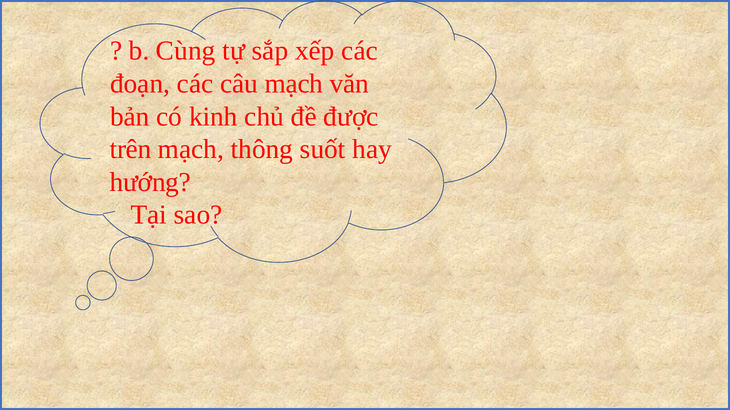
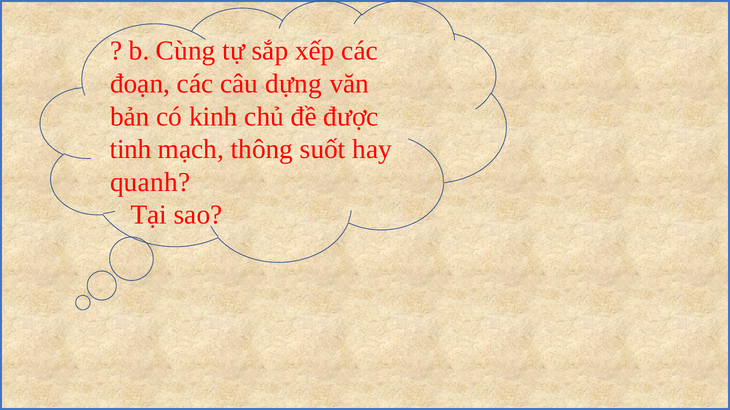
câu mạch: mạch -> dựng
trên: trên -> tinh
hướng: hướng -> quanh
